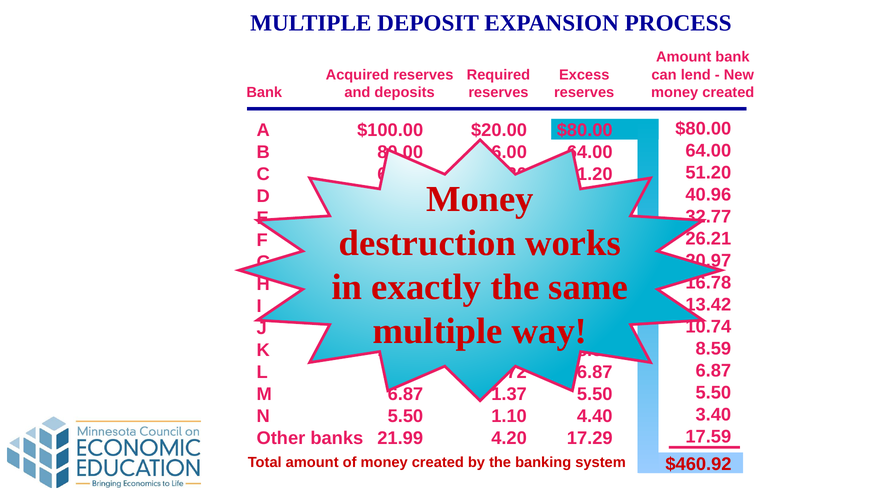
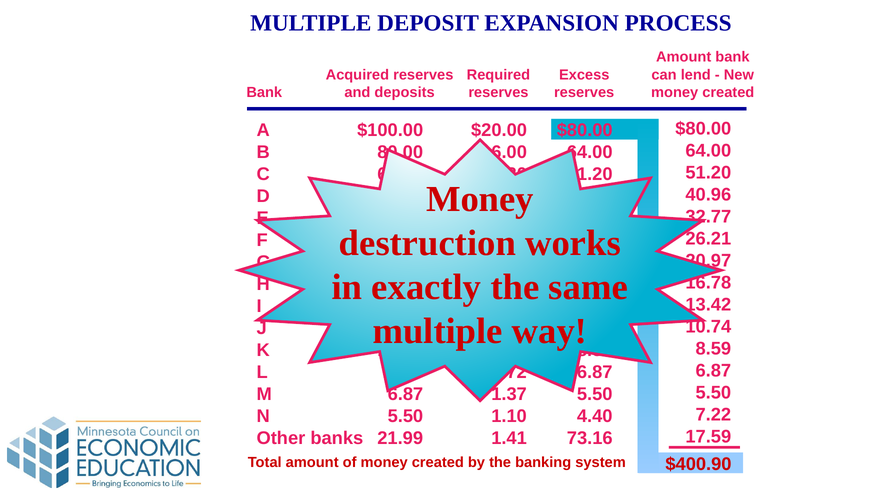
3.40: 3.40 -> 7.22
4.20 at (509, 438): 4.20 -> 1.41
17.29: 17.29 -> 73.16
$460.92: $460.92 -> $400.90
